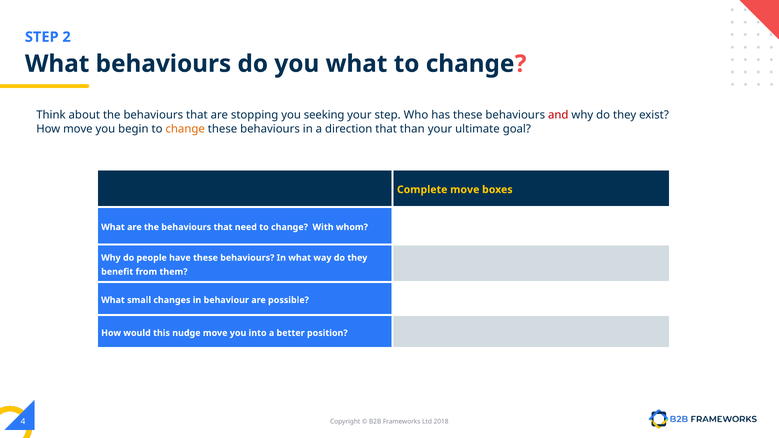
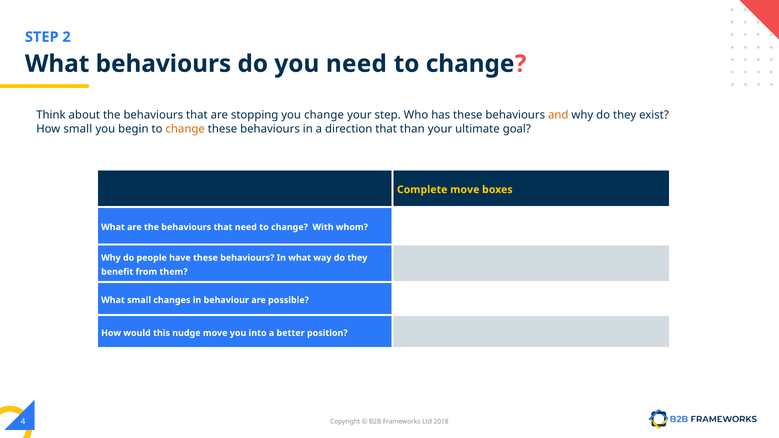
you what: what -> need
you seeking: seeking -> change
and colour: red -> orange
How move: move -> small
